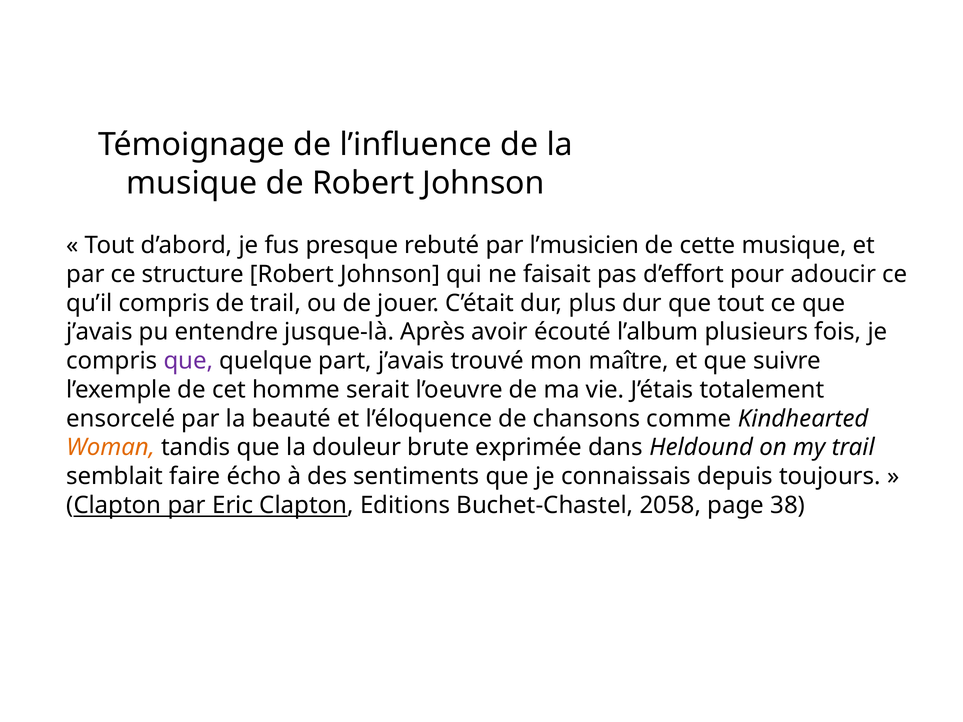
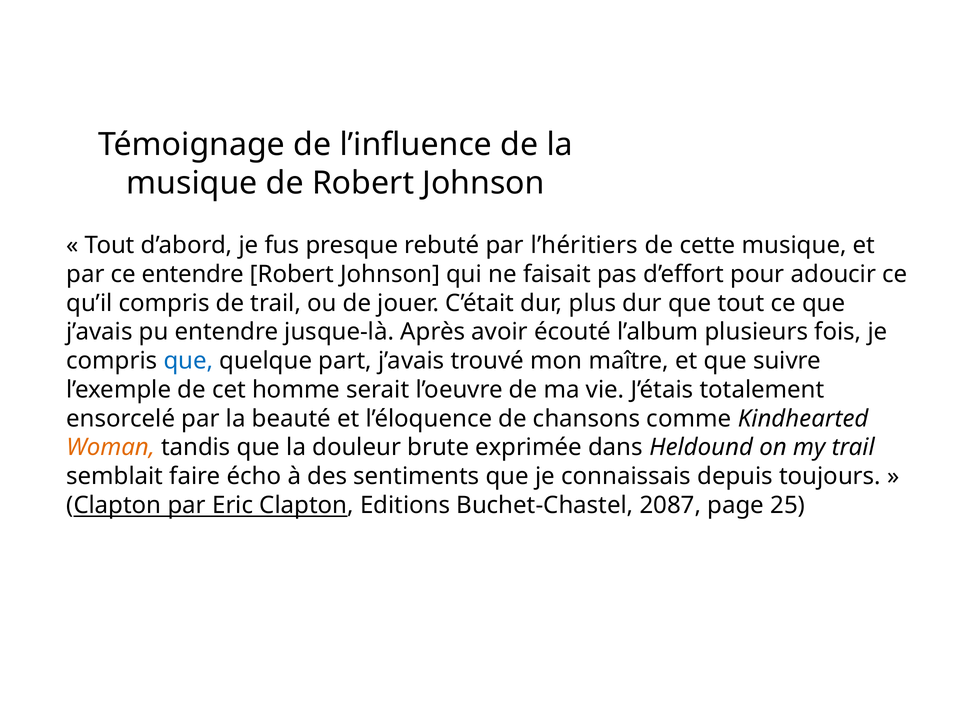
l’musicien: l’musicien -> l’héritiers
ce structure: structure -> entendre
que at (188, 361) colour: purple -> blue
2058: 2058 -> 2087
38: 38 -> 25
